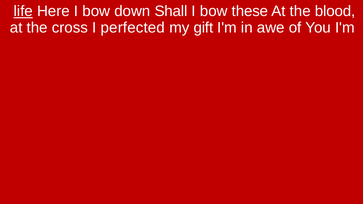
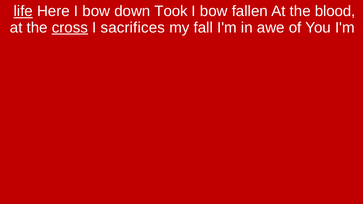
Shall: Shall -> Took
these: these -> fallen
cross underline: none -> present
perfected: perfected -> sacrifices
gift: gift -> fall
